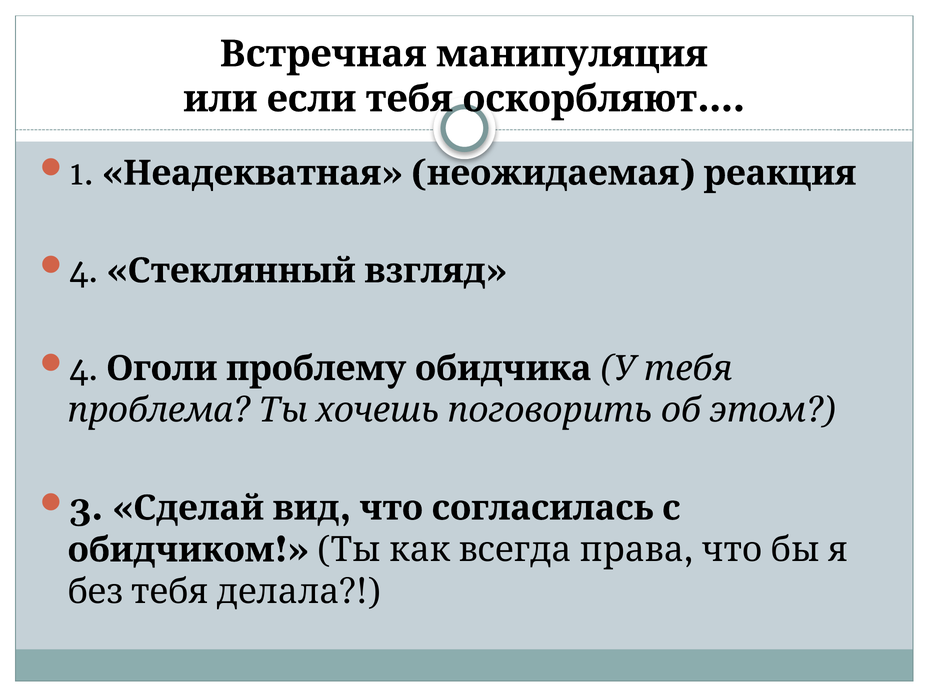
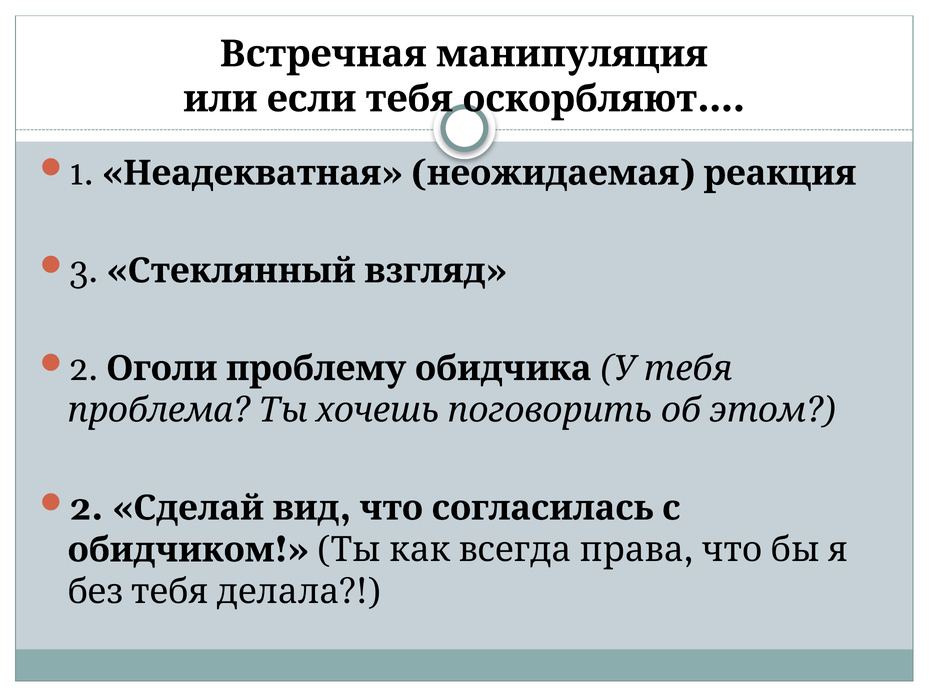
4 at (84, 271): 4 -> 3
4 at (84, 368): 4 -> 2
3 at (86, 508): 3 -> 2
